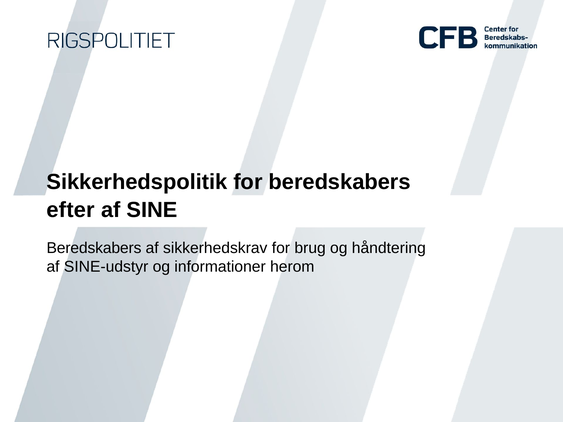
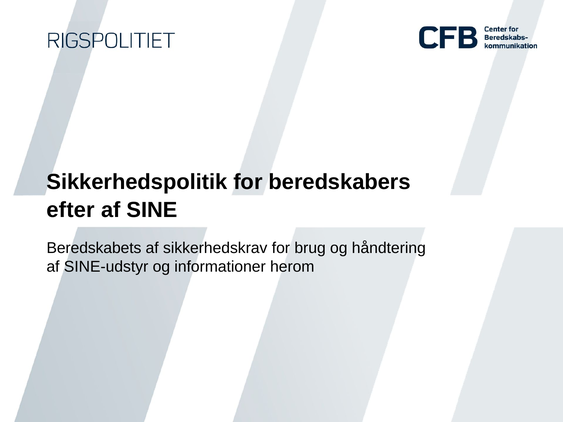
Beredskabers at (94, 248): Beredskabers -> Beredskabets
